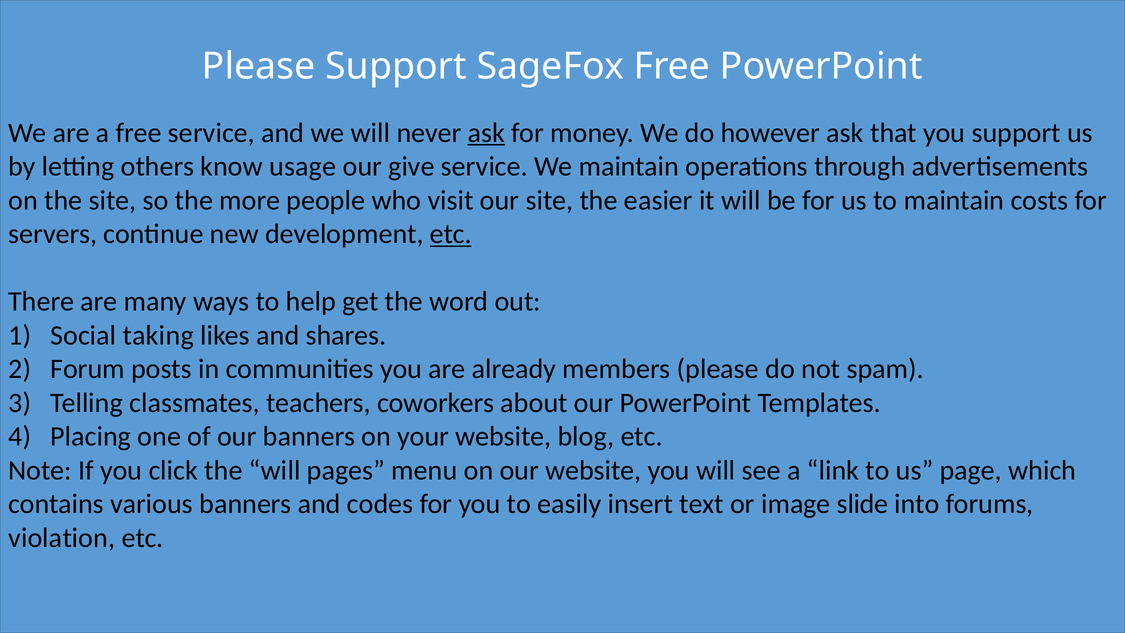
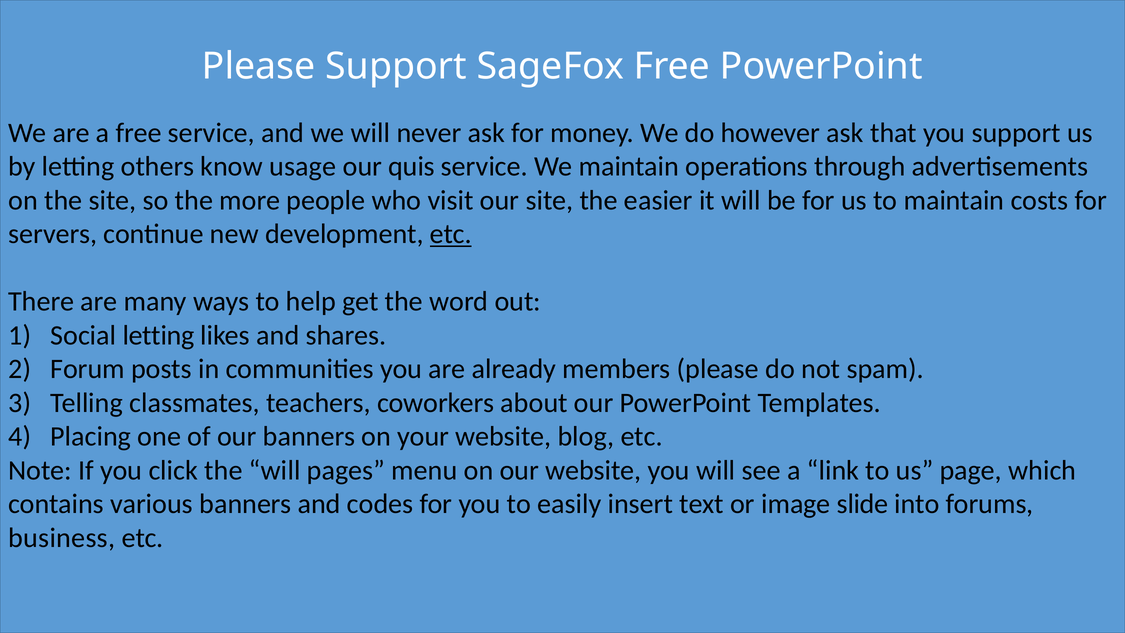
ask at (486, 133) underline: present -> none
give: give -> quis
Social taking: taking -> letting
violation: violation -> business
